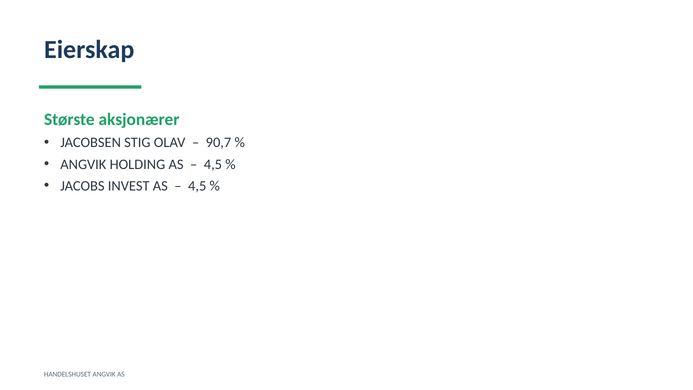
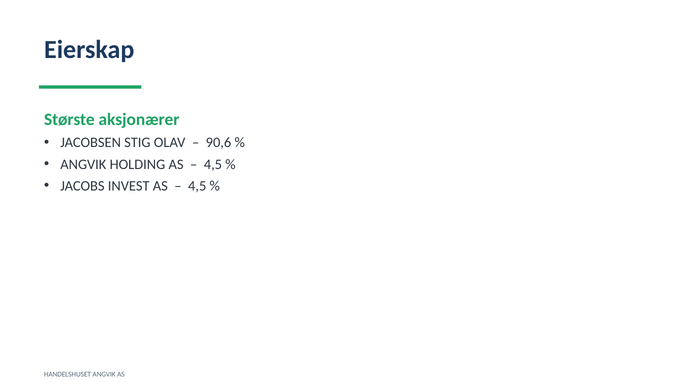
90,7: 90,7 -> 90,6
